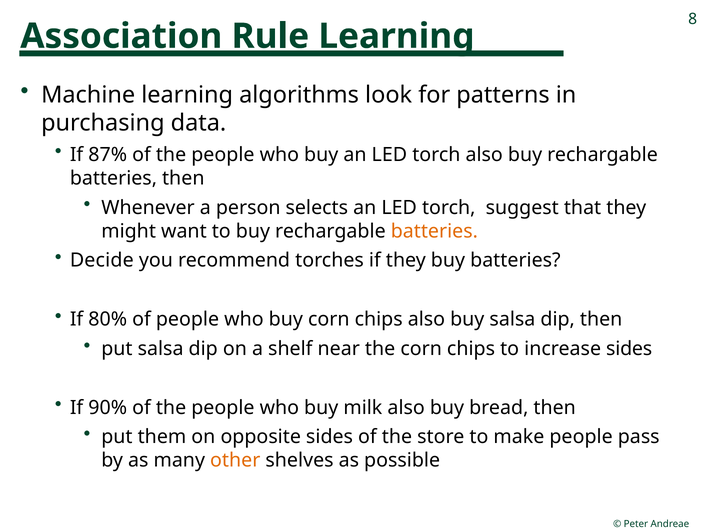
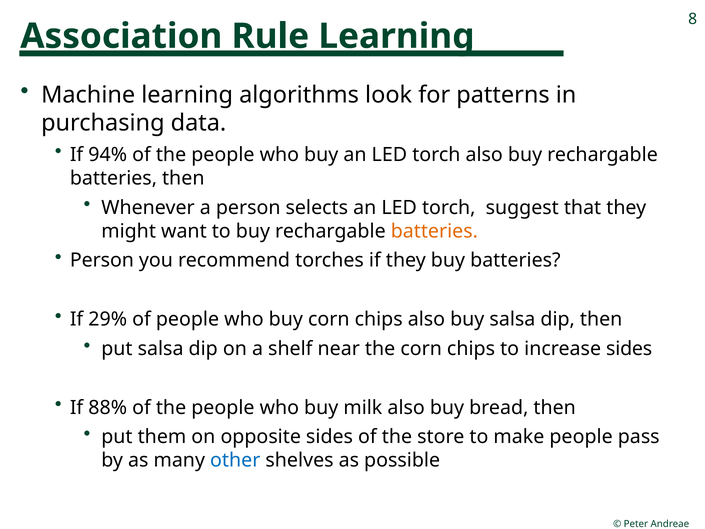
87%: 87% -> 94%
Decide at (102, 260): Decide -> Person
80%: 80% -> 29%
90%: 90% -> 88%
other colour: orange -> blue
